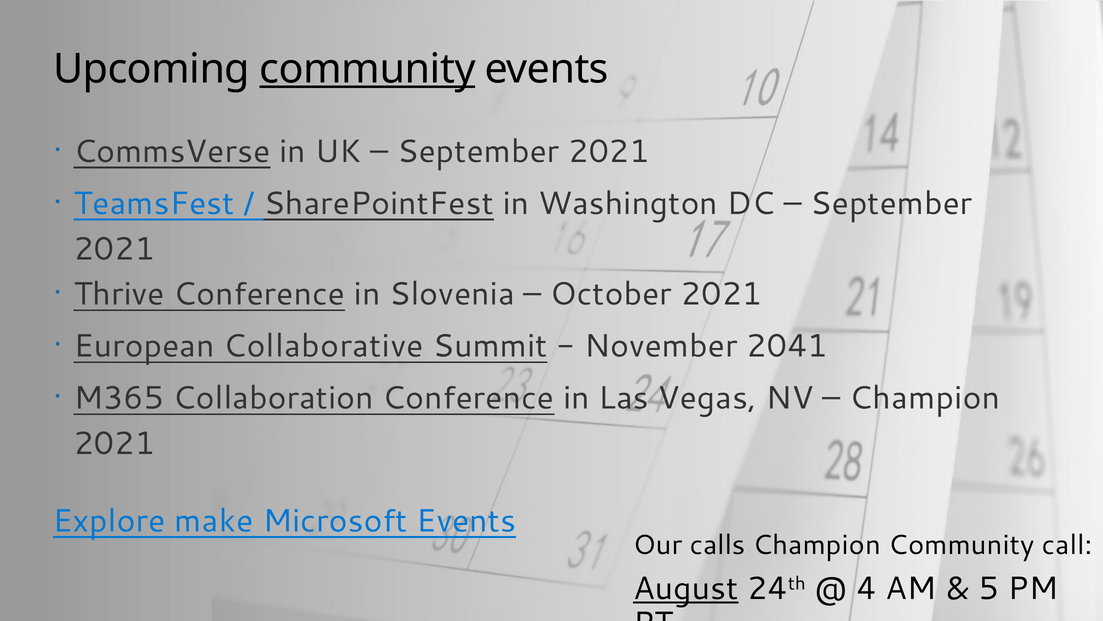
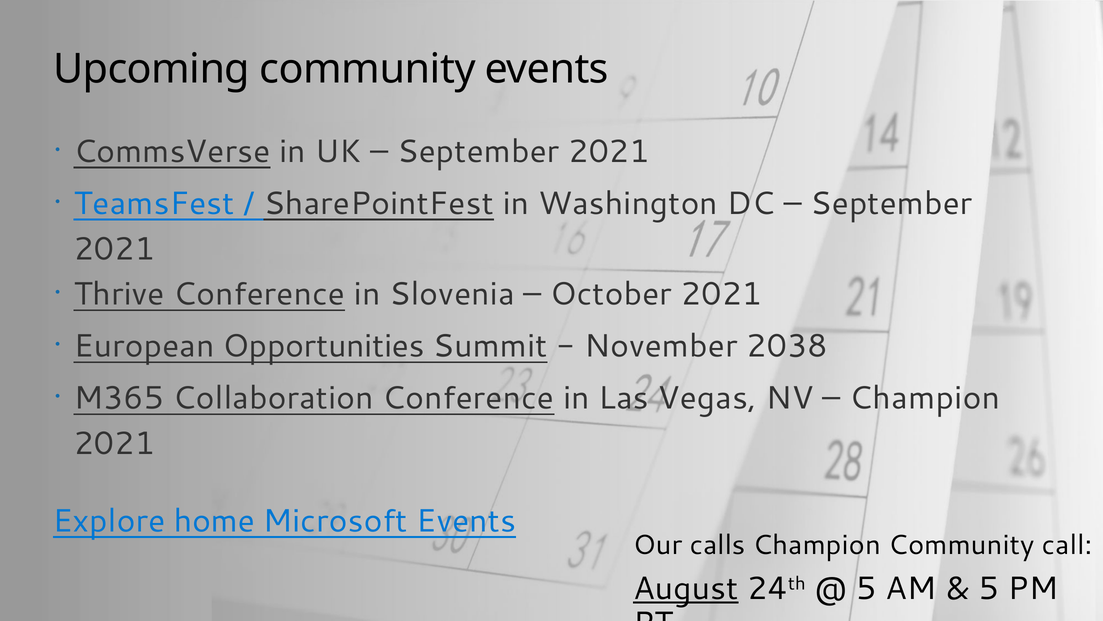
community at (367, 69) underline: present -> none
Collaborative: Collaborative -> Opportunities
2041: 2041 -> 2038
make: make -> home
4 at (866, 588): 4 -> 5
